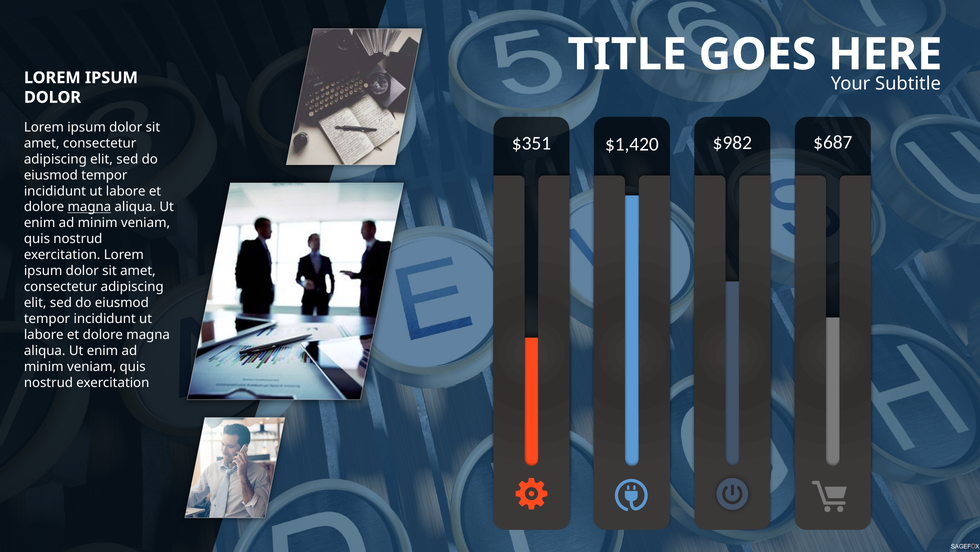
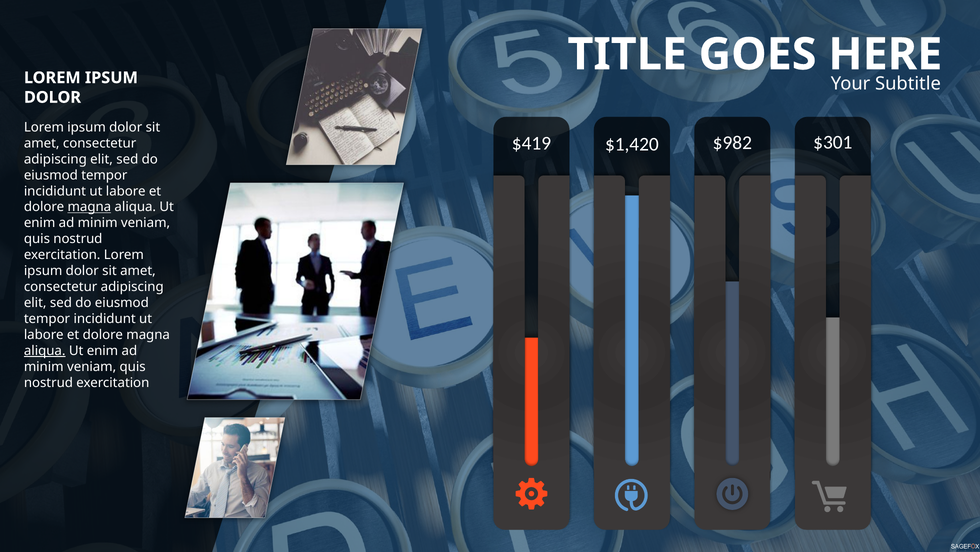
$351: $351 -> $419
$687: $687 -> $301
aliqua at (45, 350) underline: none -> present
